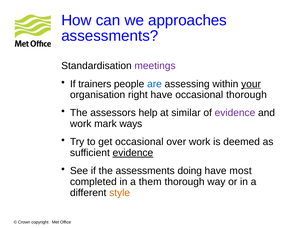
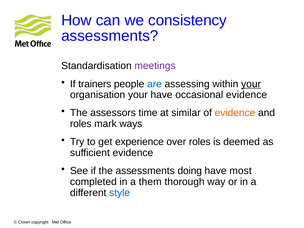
approaches: approaches -> consistency
organisation right: right -> your
occasional thorough: thorough -> evidence
help: help -> time
evidence at (235, 113) colour: purple -> orange
work at (81, 124): work -> roles
get occasional: occasional -> experience
over work: work -> roles
evidence at (133, 153) underline: present -> none
style colour: orange -> blue
